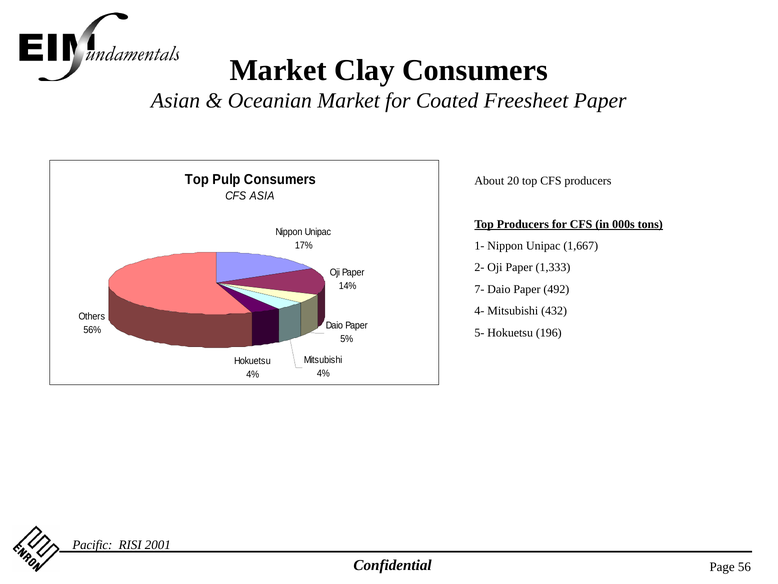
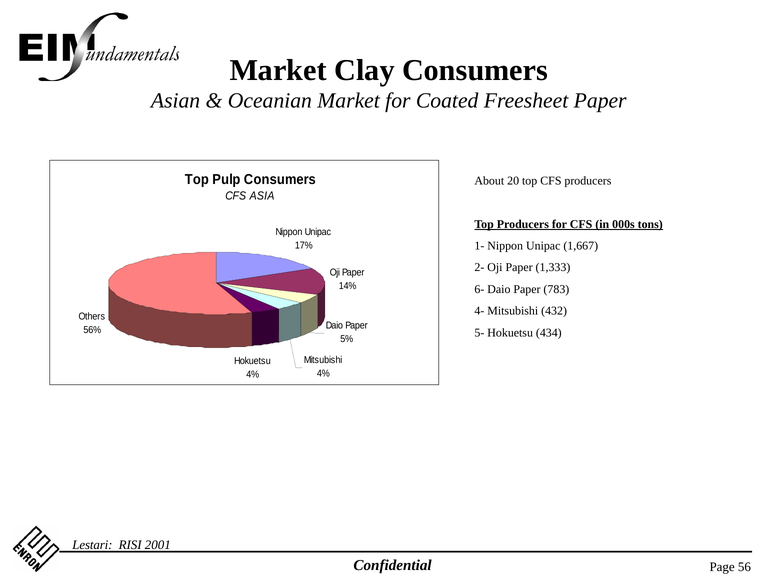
7-: 7- -> 6-
492: 492 -> 783
196: 196 -> 434
Pacific: Pacific -> Lestari
